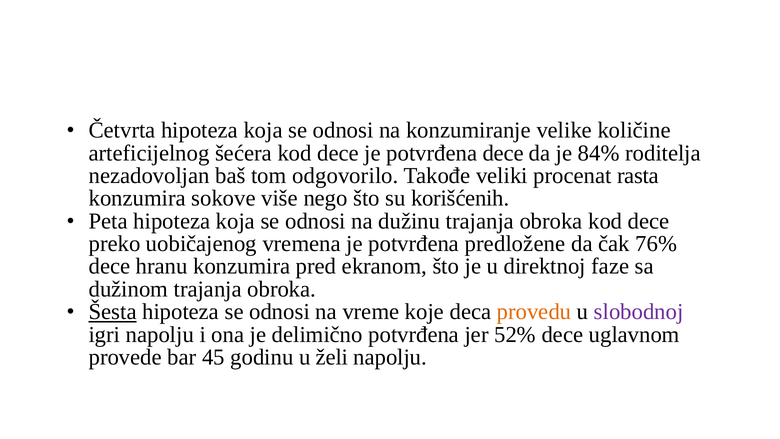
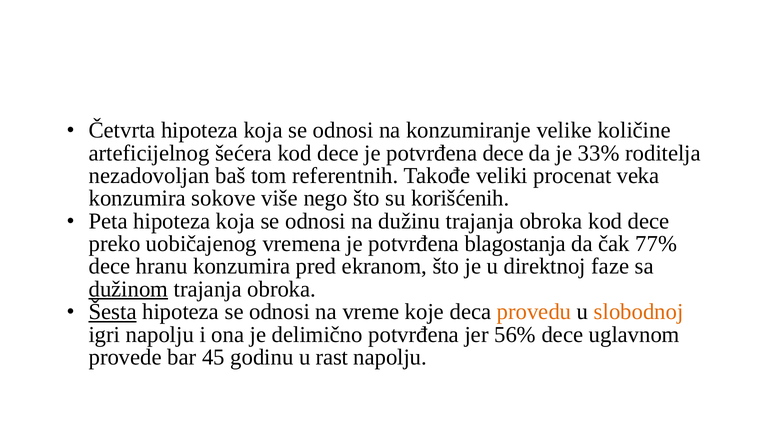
84%: 84% -> 33%
odgovorilo: odgovorilo -> referentnih
rasta: rasta -> veka
predložene: predložene -> blagostanja
76%: 76% -> 77%
dužinom underline: none -> present
slobodnoj colour: purple -> orange
52%: 52% -> 56%
želi: želi -> rast
